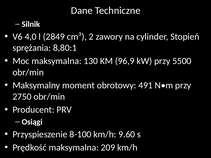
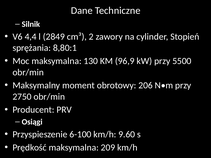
4,0: 4,0 -> 4,4
491: 491 -> 206
8-100: 8-100 -> 6-100
